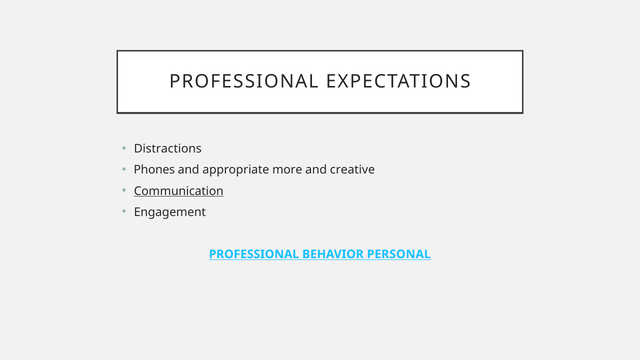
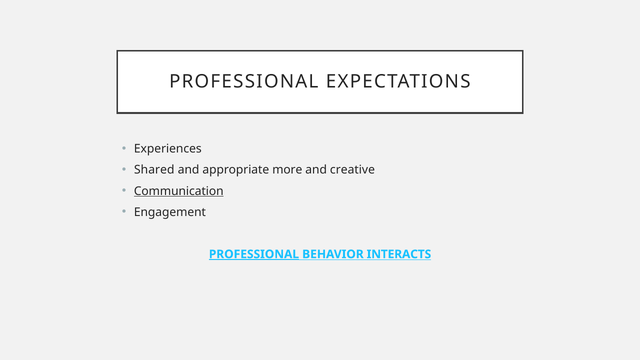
Distractions: Distractions -> Experiences
Phones: Phones -> Shared
PROFESSIONAL at (254, 254) underline: none -> present
PERSONAL: PERSONAL -> INTERACTS
